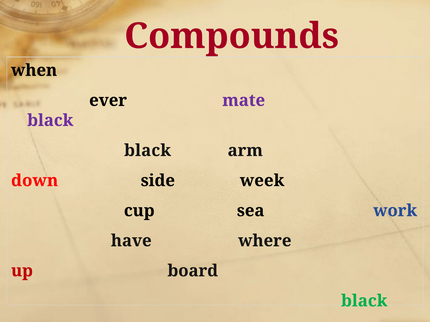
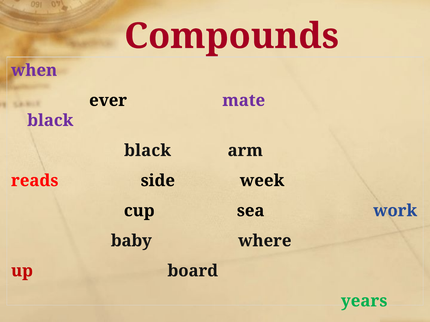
when colour: black -> purple
down: down -> reads
have: have -> baby
black at (364, 301): black -> years
